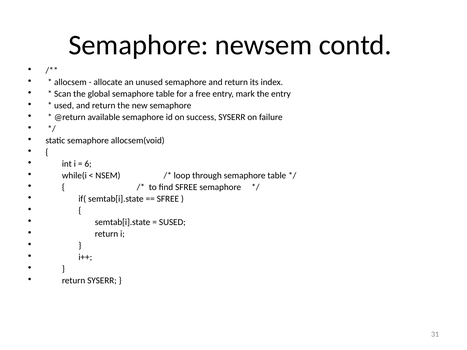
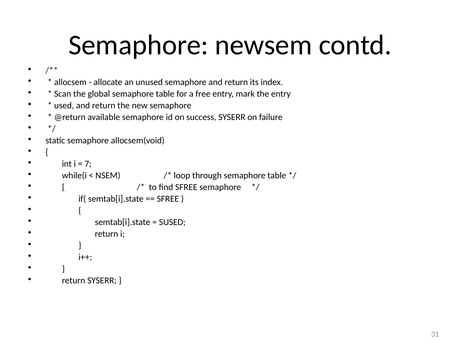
6: 6 -> 7
